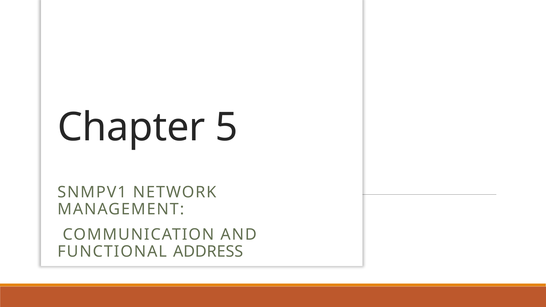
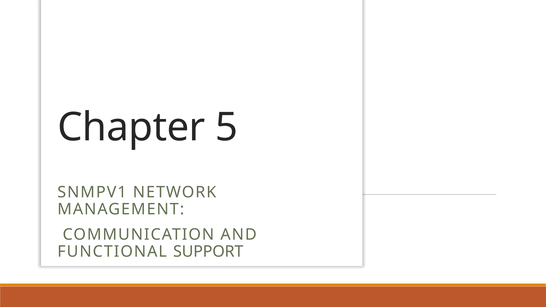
ADDRESS: ADDRESS -> SUPPORT
